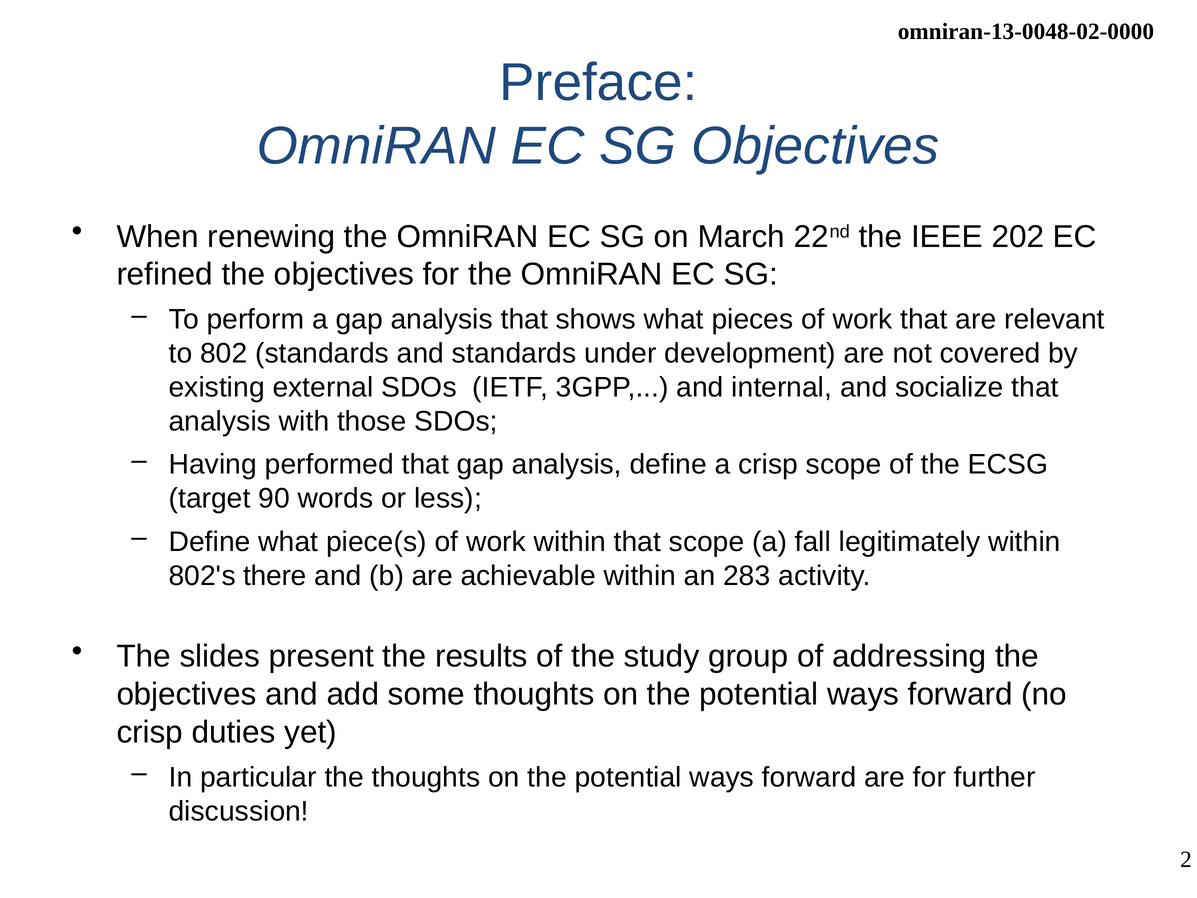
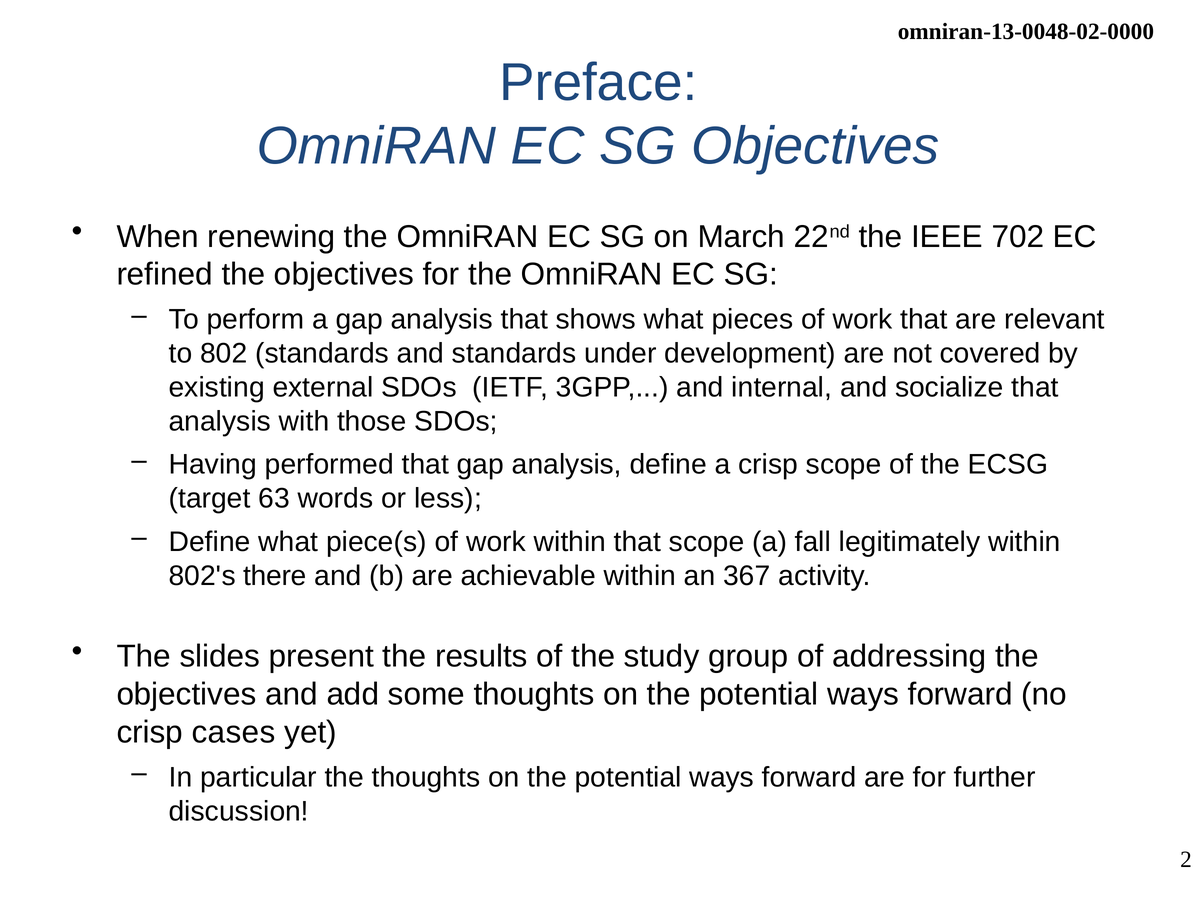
202: 202 -> 702
90: 90 -> 63
283: 283 -> 367
duties: duties -> cases
